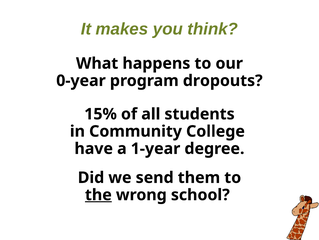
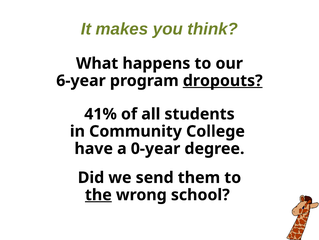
0-year: 0-year -> 6-year
dropouts underline: none -> present
15%: 15% -> 41%
1-year: 1-year -> 0-year
